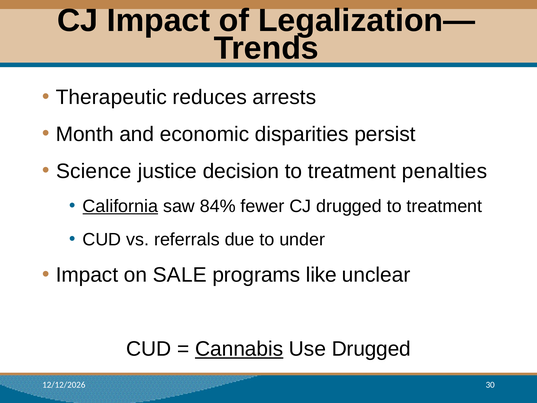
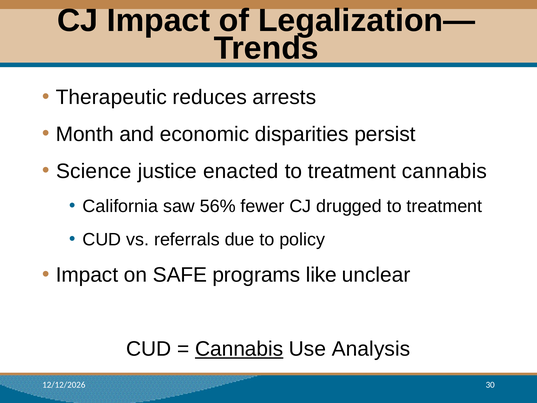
decision: decision -> enacted
treatment penalties: penalties -> cannabis
California underline: present -> none
84%: 84% -> 56%
under: under -> policy
SALE: SALE -> SAFE
Use Drugged: Drugged -> Analysis
